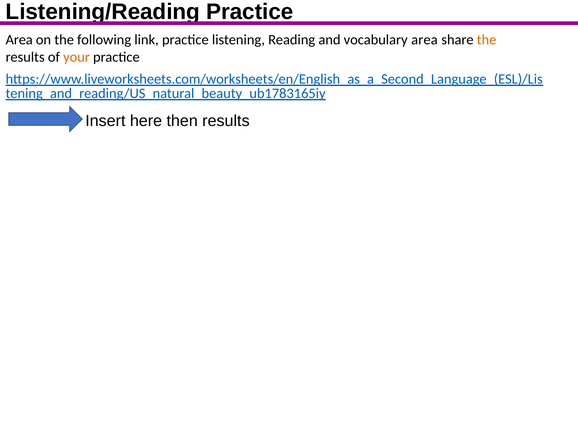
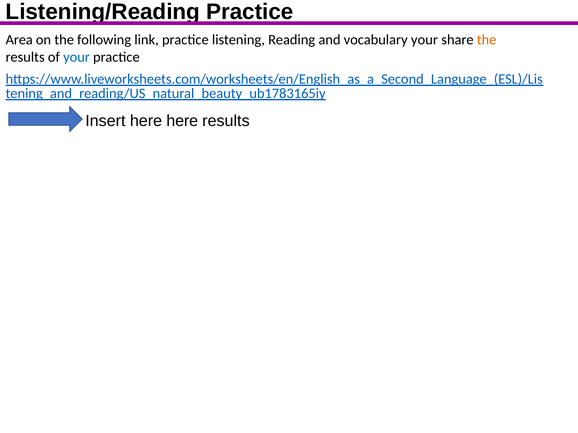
vocabulary area: area -> your
your at (77, 57) colour: orange -> blue
here then: then -> here
